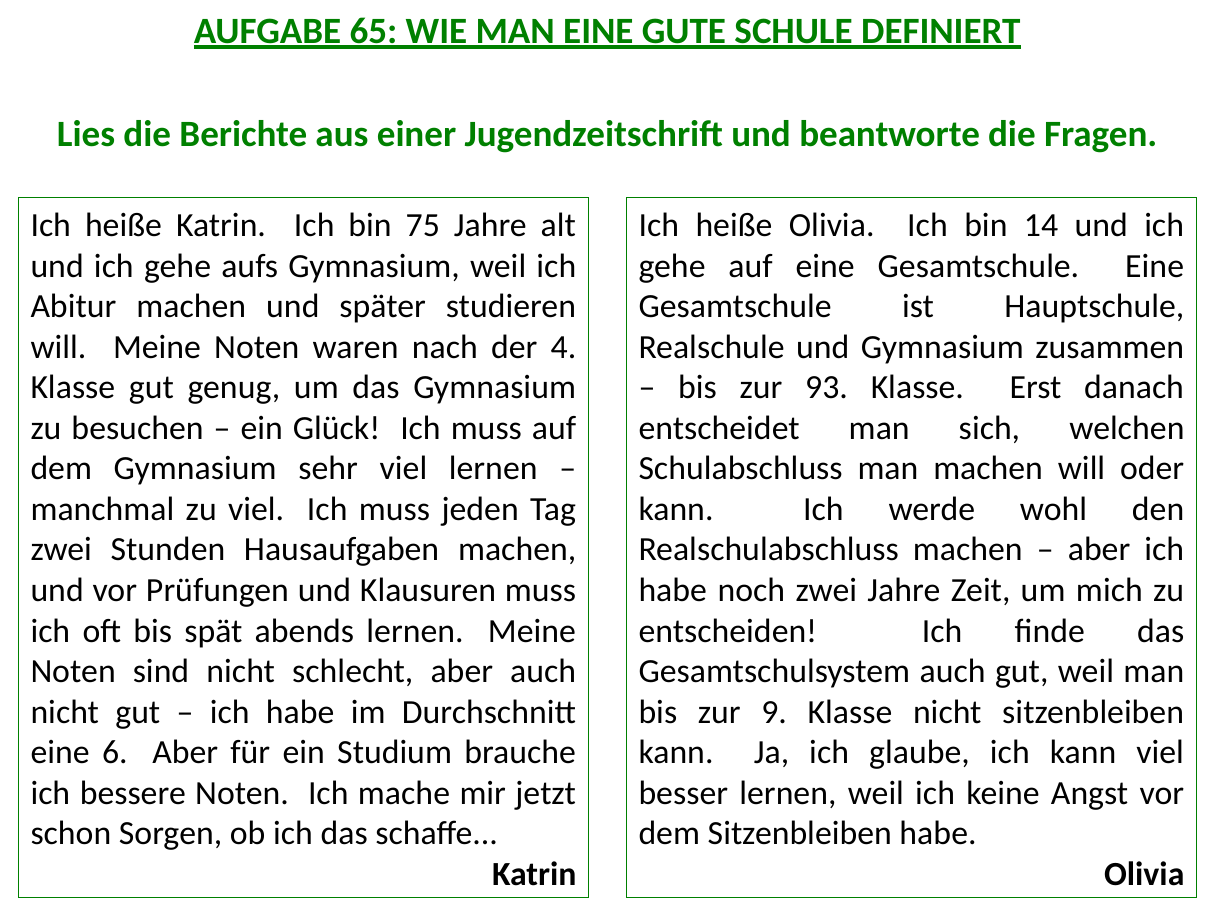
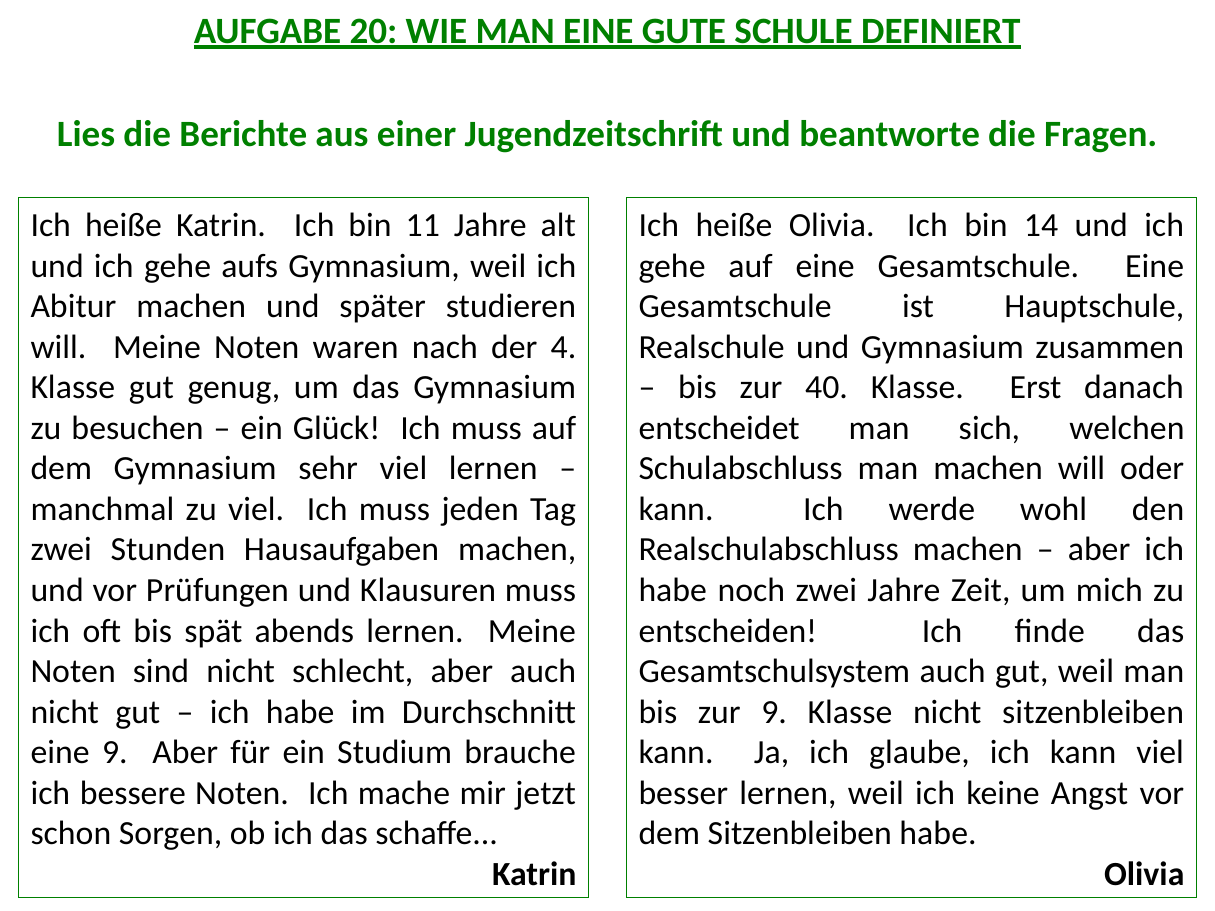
65: 65 -> 20
75: 75 -> 11
93: 93 -> 40
eine 6: 6 -> 9
